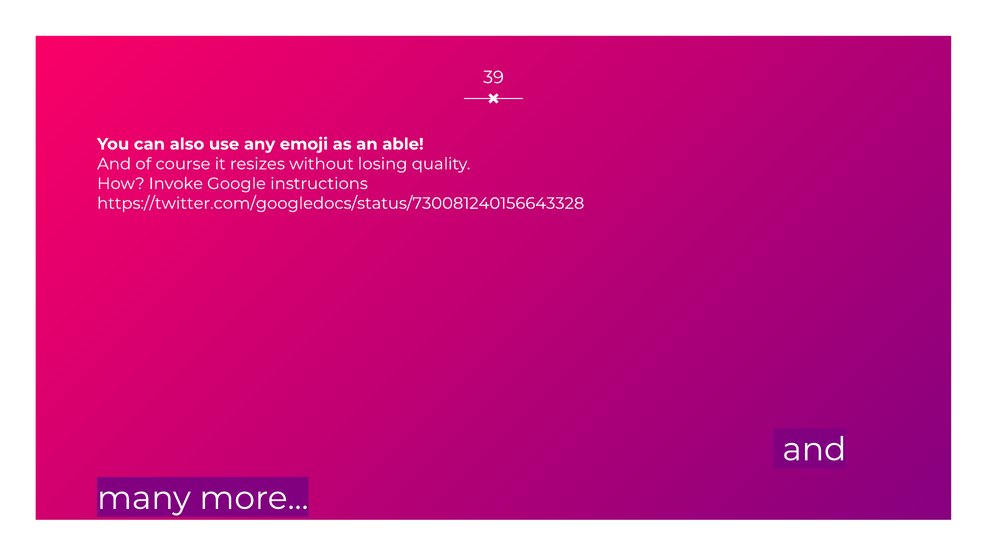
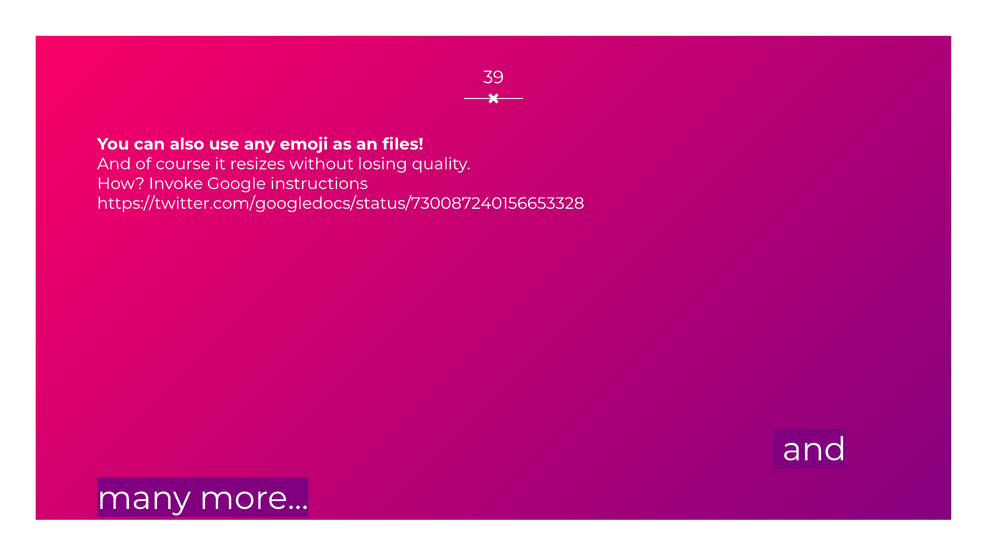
able: able -> files
https://twitter.com/googledocs/status/730081240156643328: https://twitter.com/googledocs/status/730081240156643328 -> https://twitter.com/googledocs/status/730087240156653328
